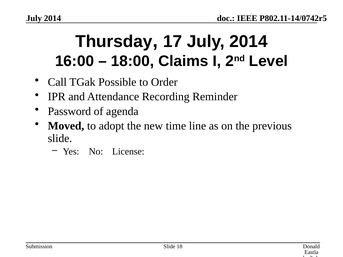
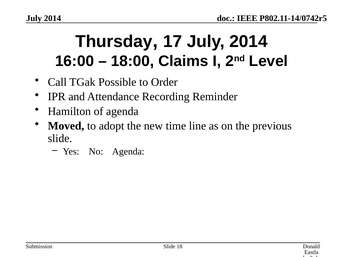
Password: Password -> Hamilton
No License: License -> Agenda
